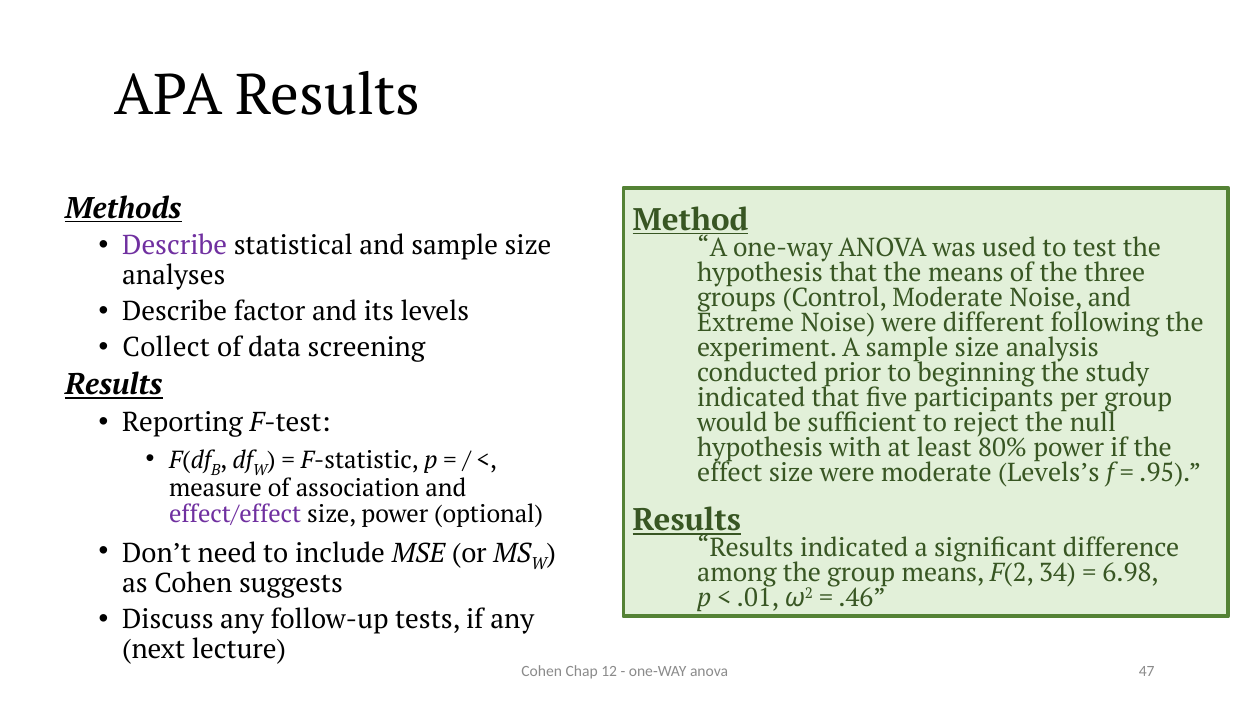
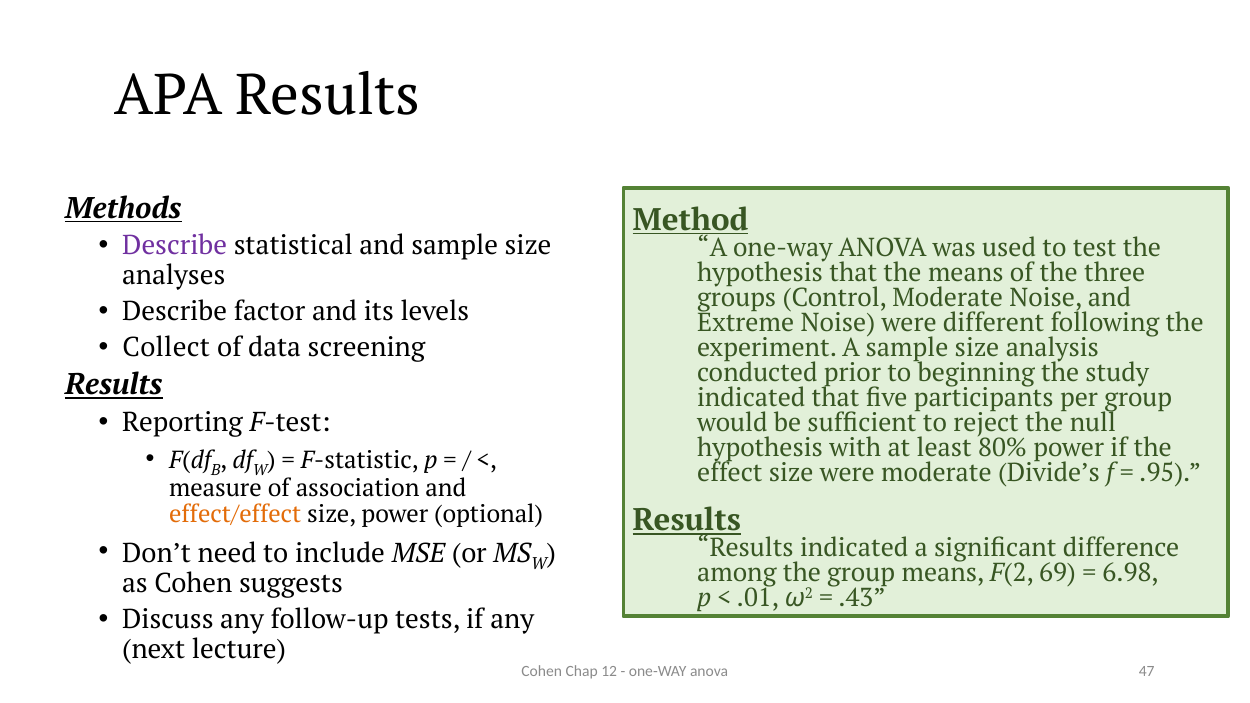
Levels’s: Levels’s -> Divide’s
effect/effect colour: purple -> orange
34: 34 -> 69
.46: .46 -> .43
